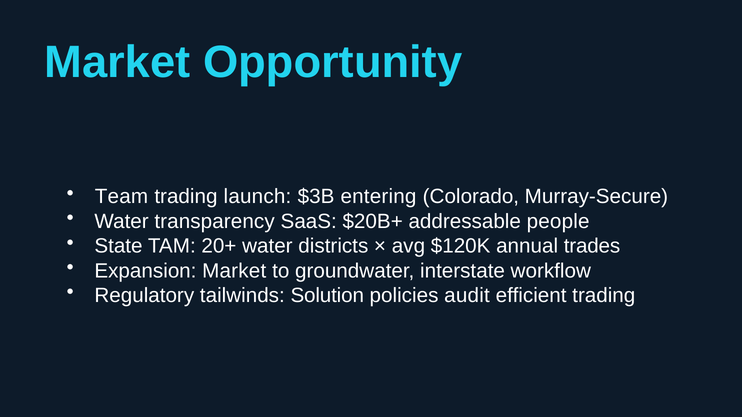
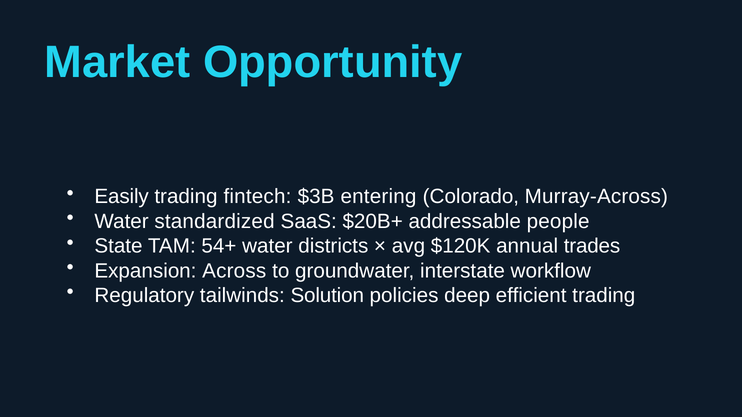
Team: Team -> Easily
launch: launch -> fintech
Murray-Secure: Murray-Secure -> Murray-Across
transparency: transparency -> standardized
20+: 20+ -> 54+
Expansion Market: Market -> Across
audit: audit -> deep
